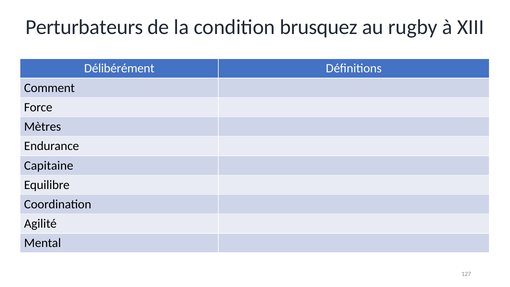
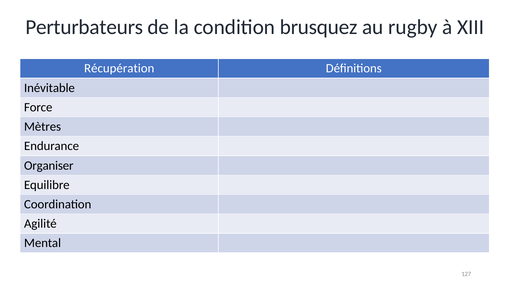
Délibérément: Délibérément -> Récupération
Comment: Comment -> Inévitable
Capitaine: Capitaine -> Organiser
